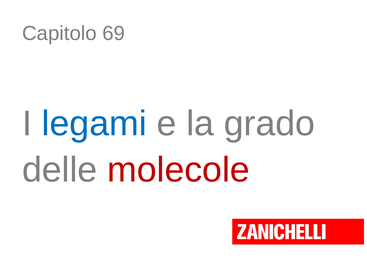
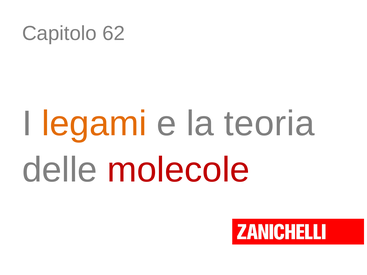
69: 69 -> 62
legami colour: blue -> orange
grado: grado -> teoria
